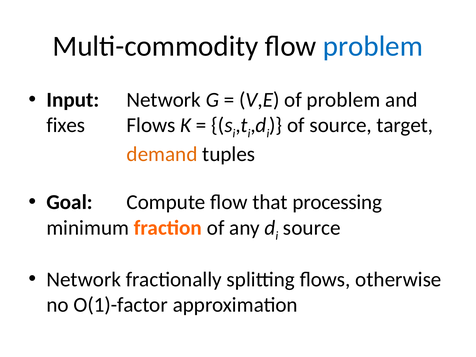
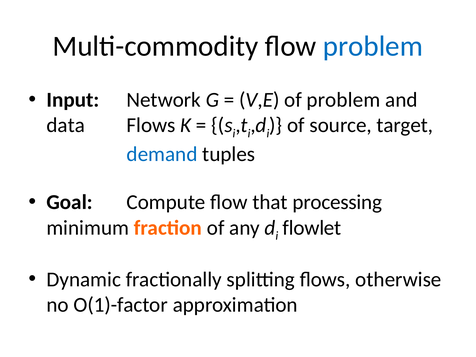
fixes: fixes -> data
demand colour: orange -> blue
source at (312, 228): source -> flowlet
Network at (84, 279): Network -> Dynamic
